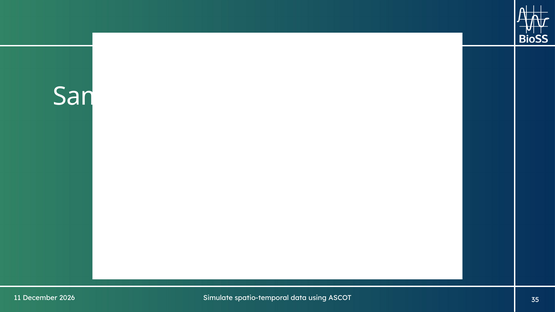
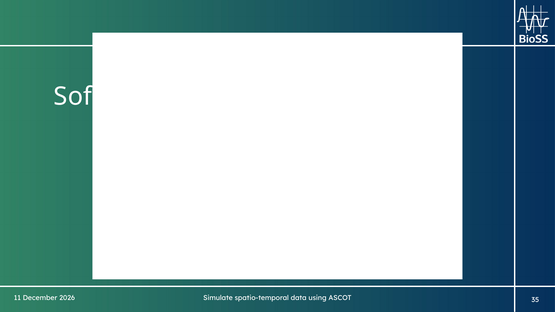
Sampling: Sampling -> Software
